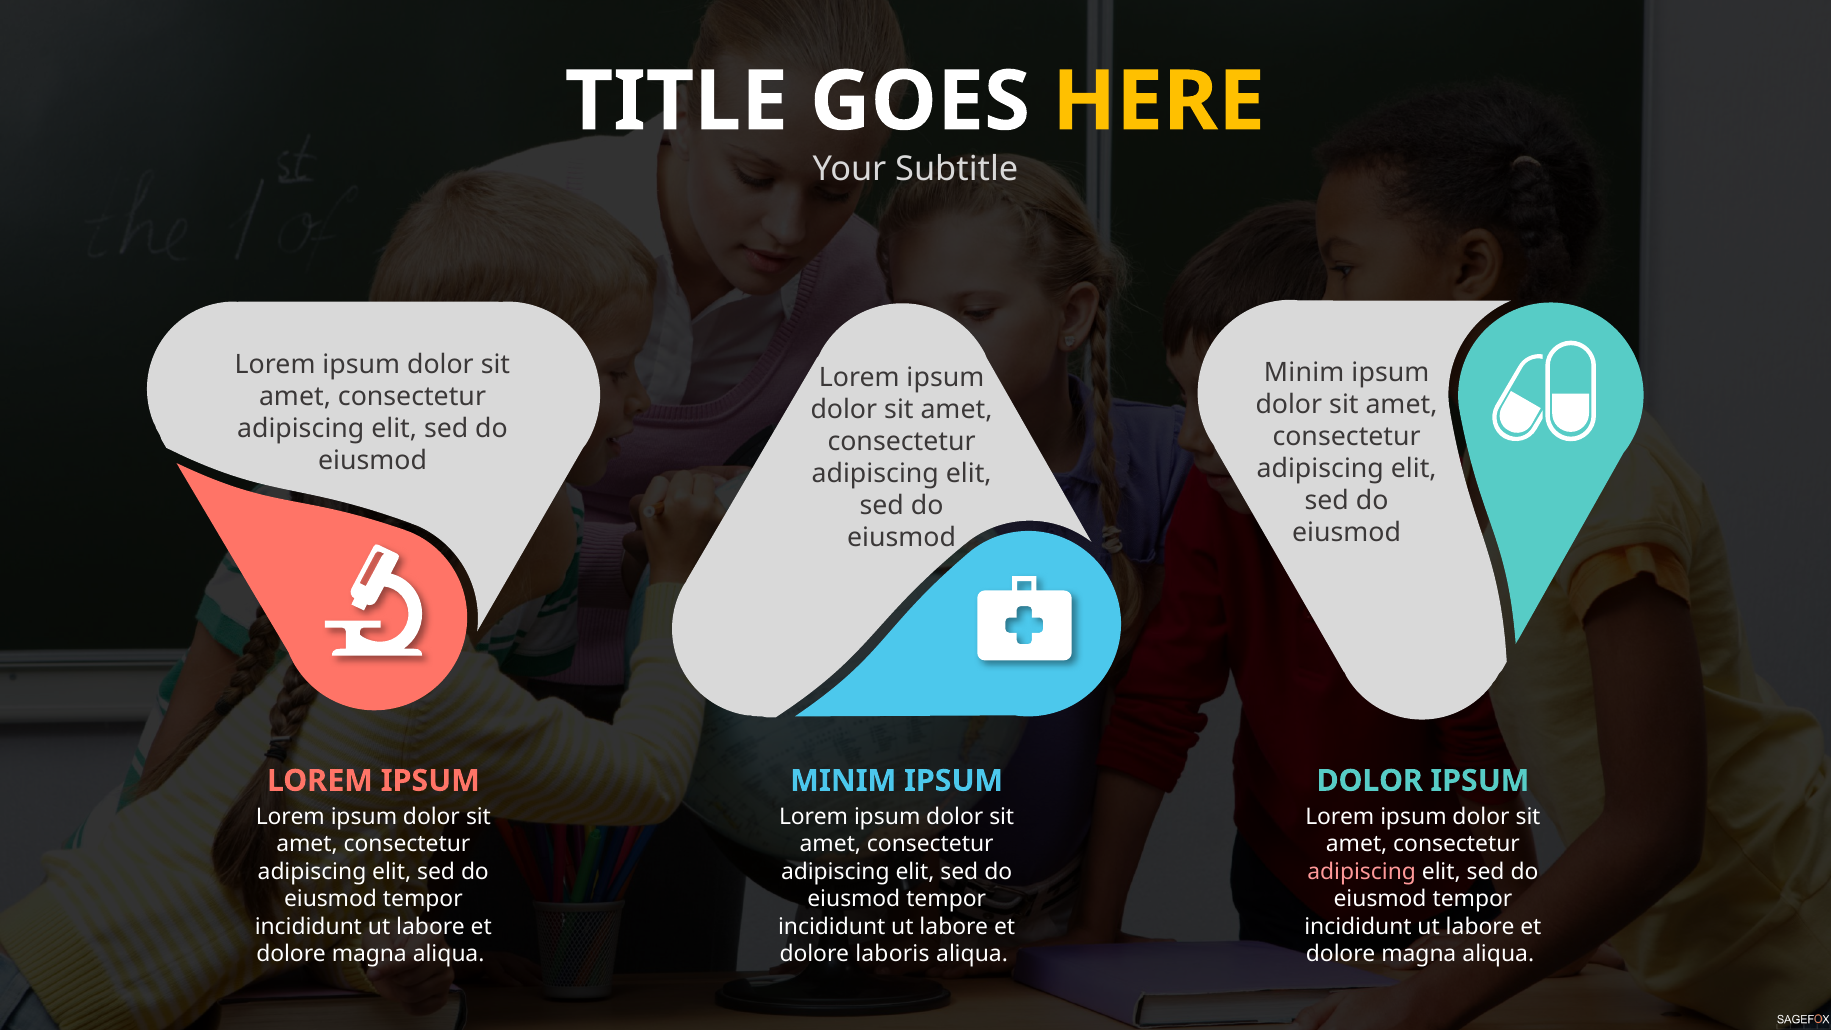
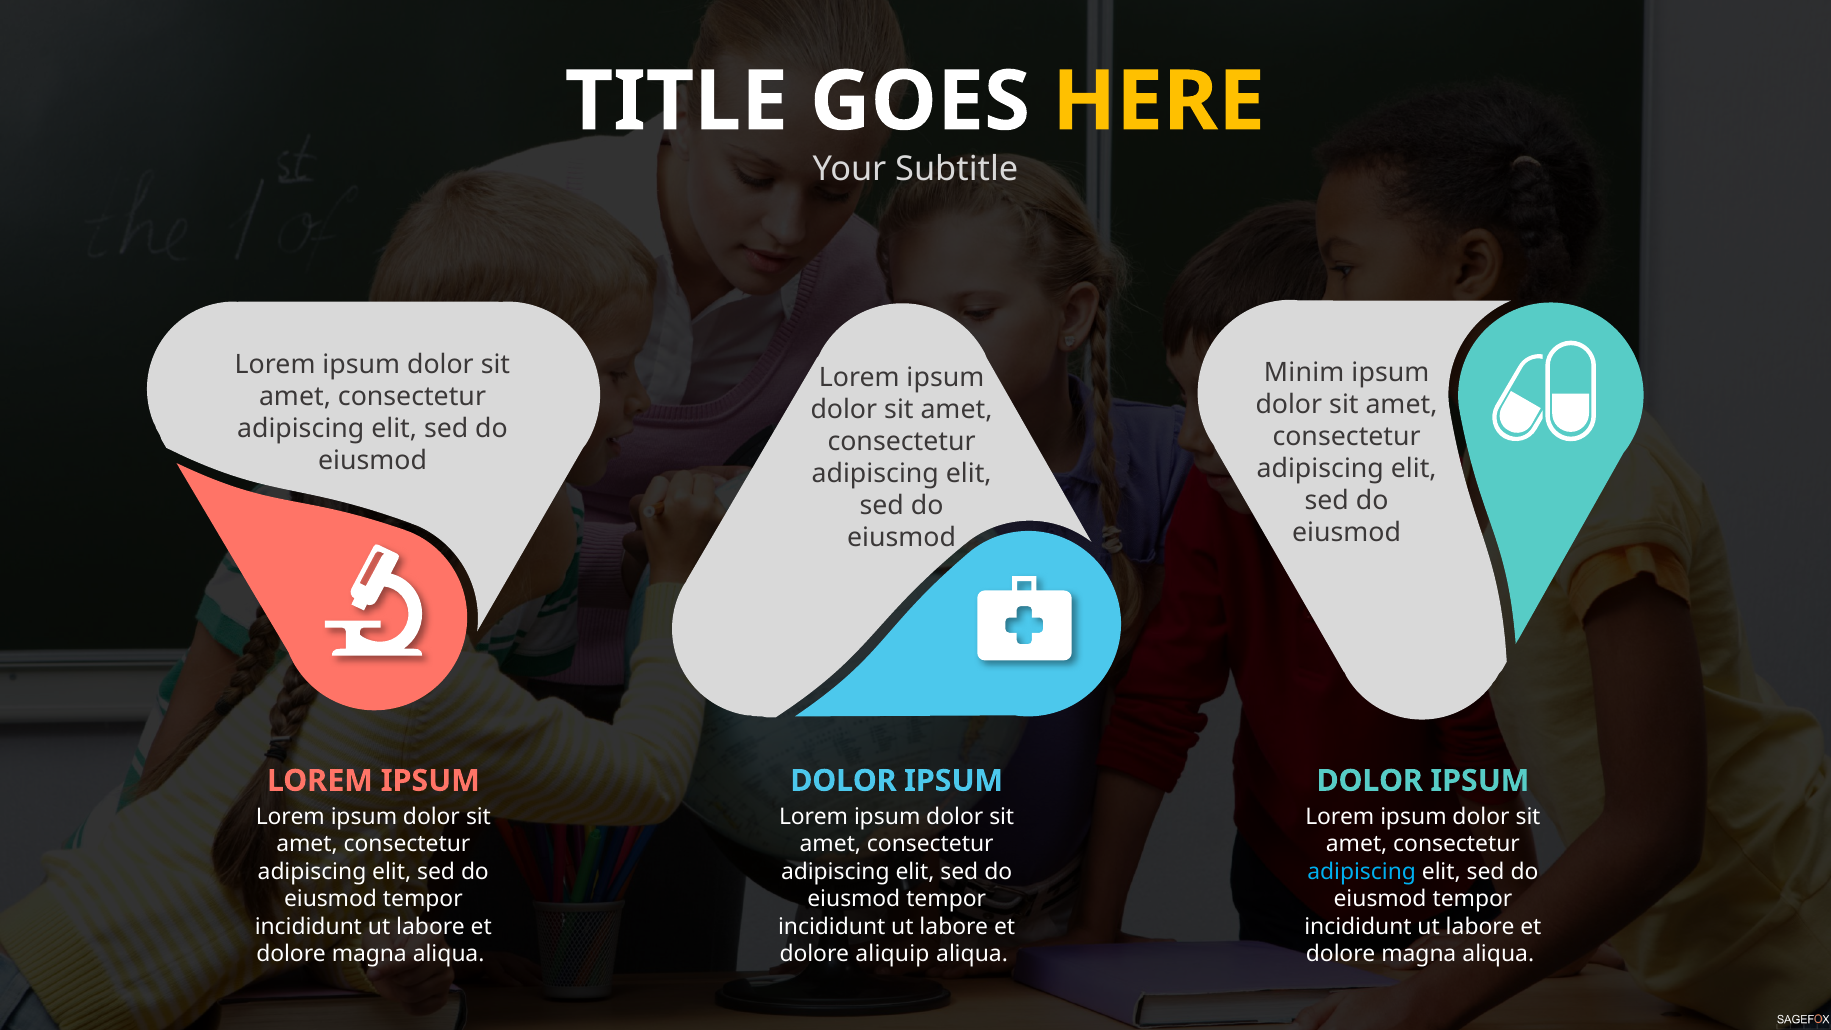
MINIM at (843, 781): MINIM -> DOLOR
adipiscing at (1362, 872) colour: pink -> light blue
laboris: laboris -> aliquip
